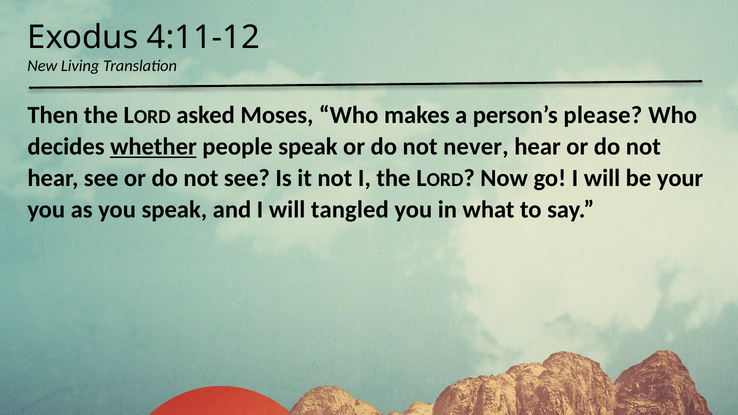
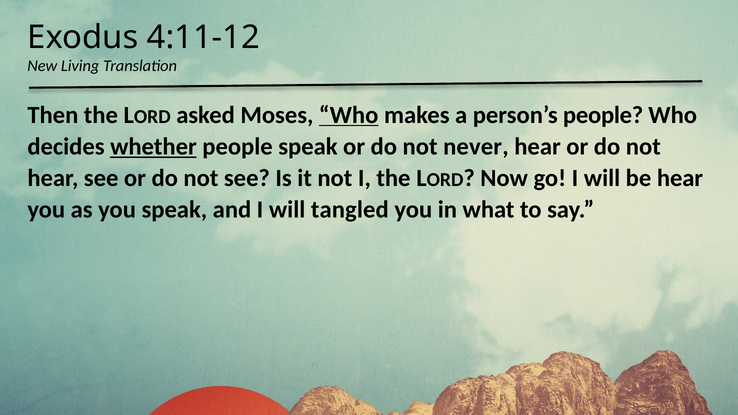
Who at (349, 115) underline: none -> present
person’s please: please -> people
be your: your -> hear
